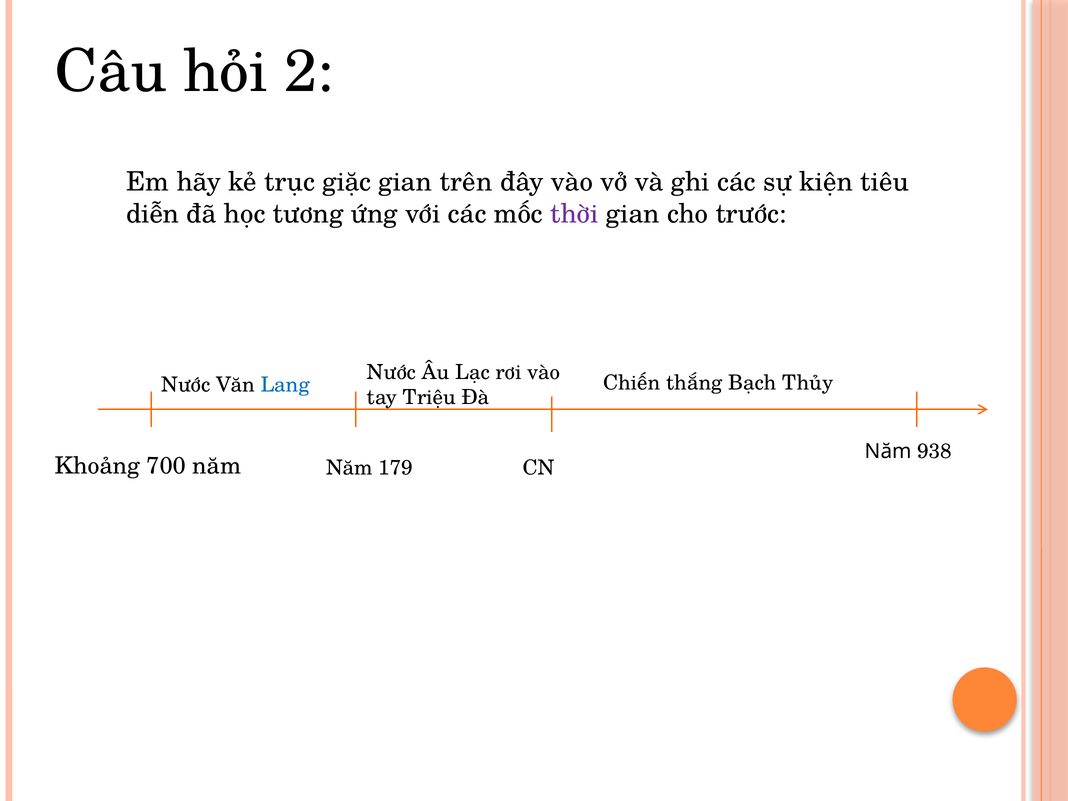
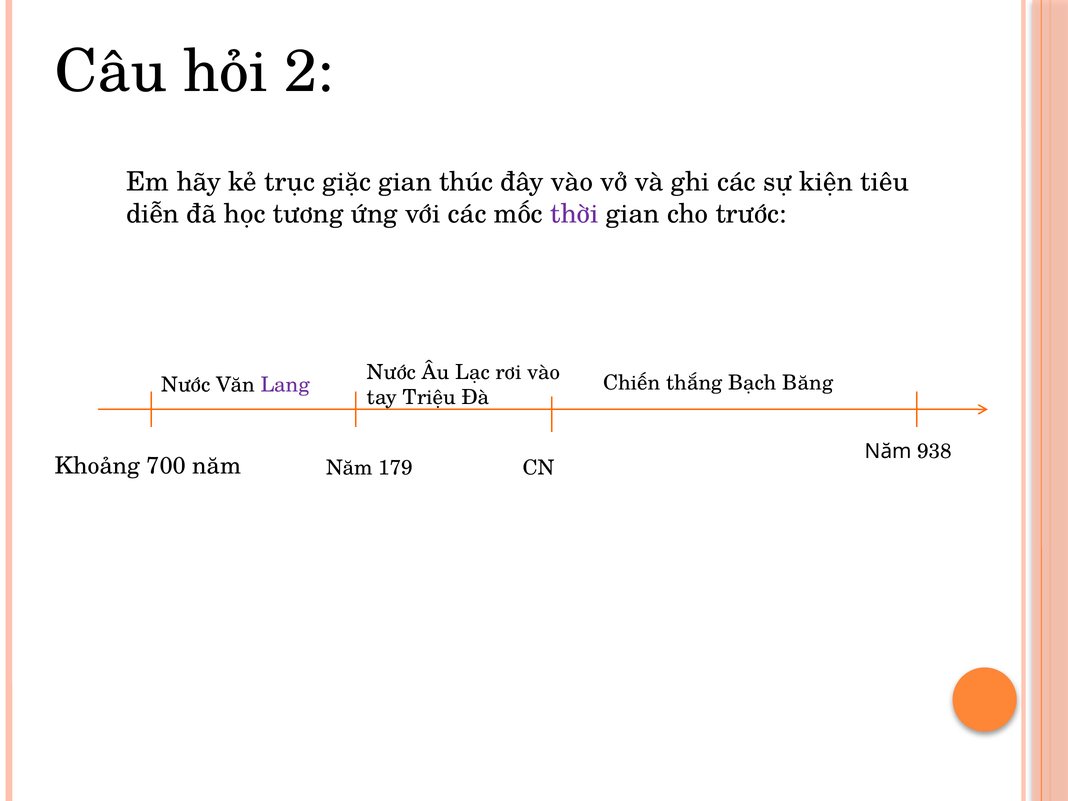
trên: trên -> thúc
Thủy: Thủy -> Băng
Lang colour: blue -> purple
